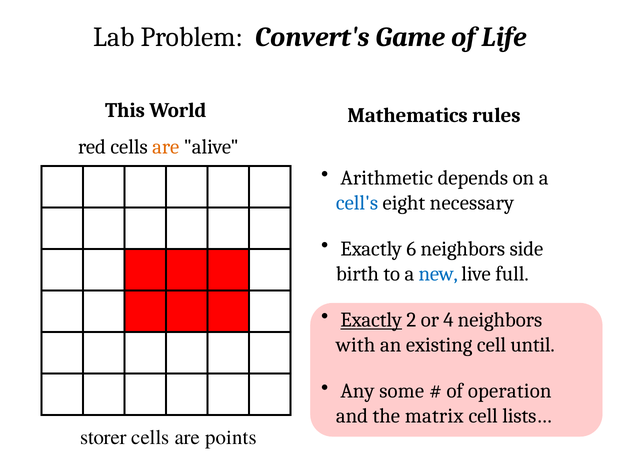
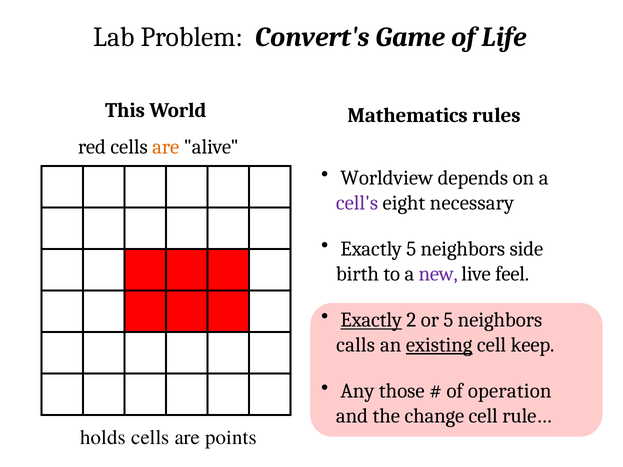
Arithmetic: Arithmetic -> Worldview
cell's colour: blue -> purple
Exactly 6: 6 -> 5
new colour: blue -> purple
full: full -> feel
or 4: 4 -> 5
with: with -> calls
existing underline: none -> present
until: until -> keep
some: some -> those
matrix: matrix -> change
lists…: lists… -> rule…
storer: storer -> holds
